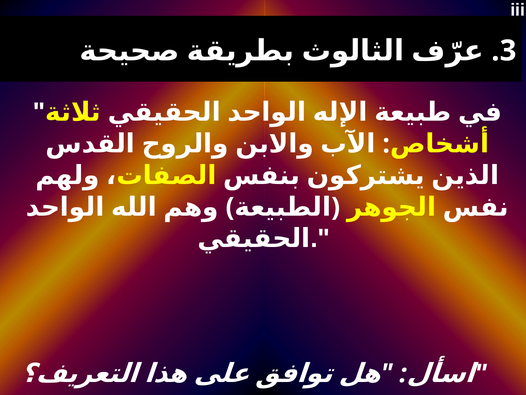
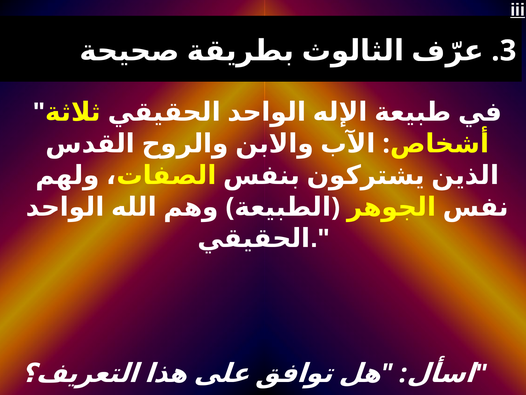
iii underline: none -> present
